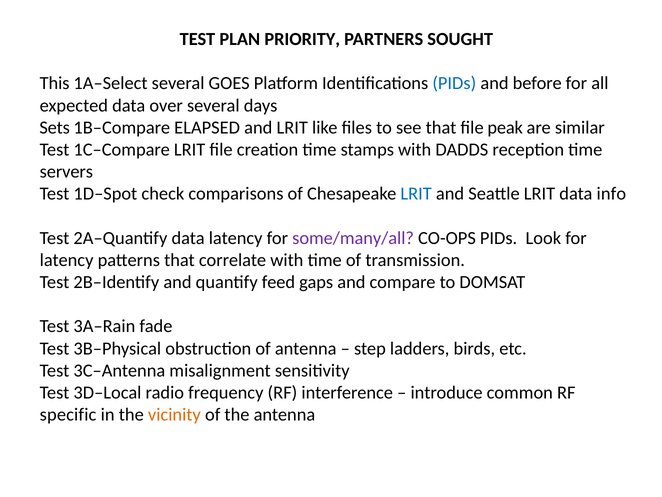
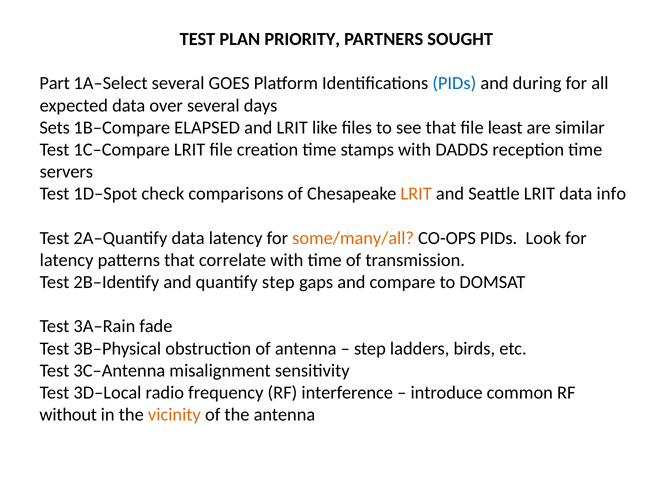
This: This -> Part
before: before -> during
peak: peak -> least
LRIT at (416, 194) colour: blue -> orange
some/many/all colour: purple -> orange
quantify feed: feed -> step
specific: specific -> without
